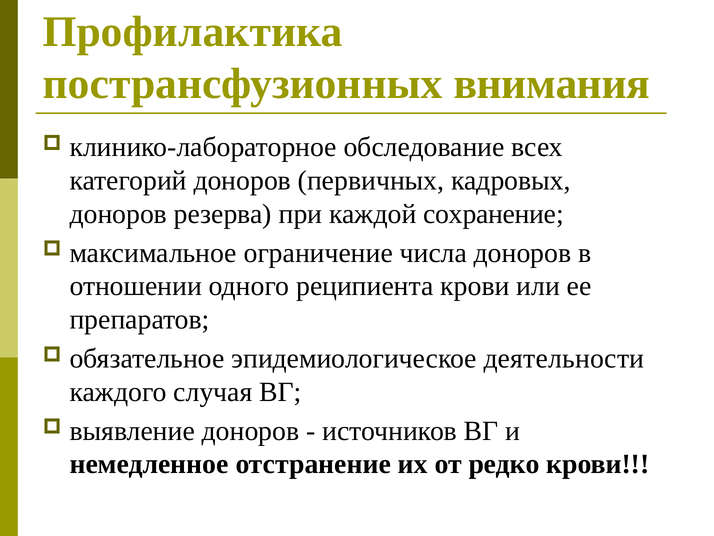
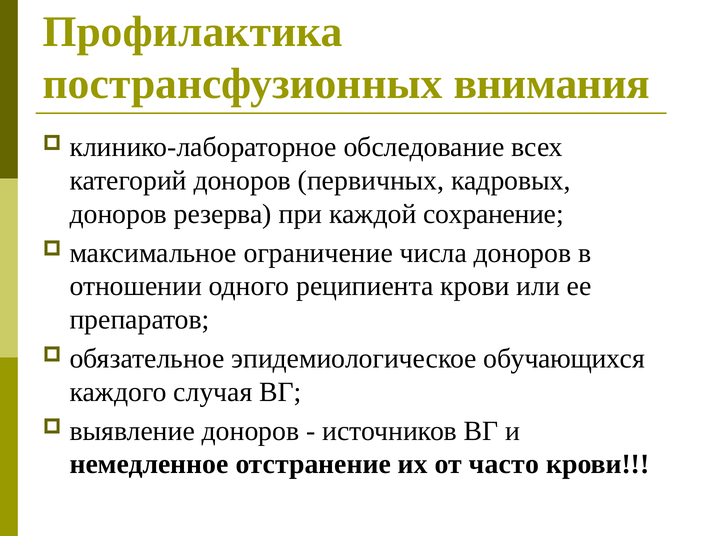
деятельности: деятельности -> обучающихся
редко: редко -> часто
